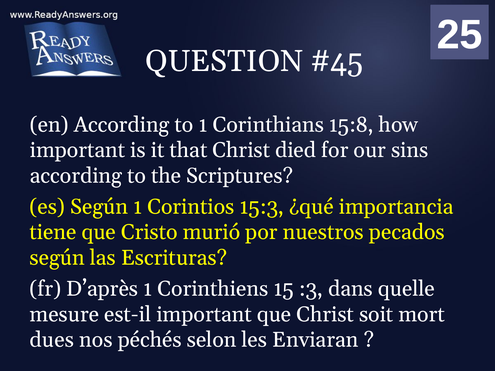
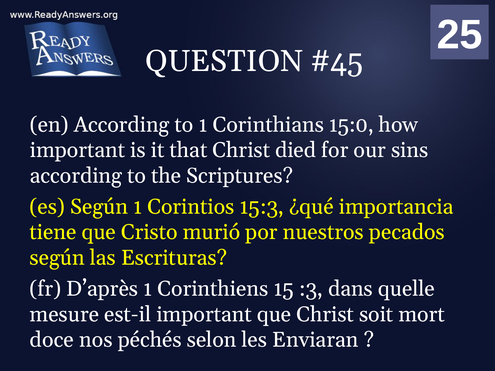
15:8: 15:8 -> 15:0
dues: dues -> doce
